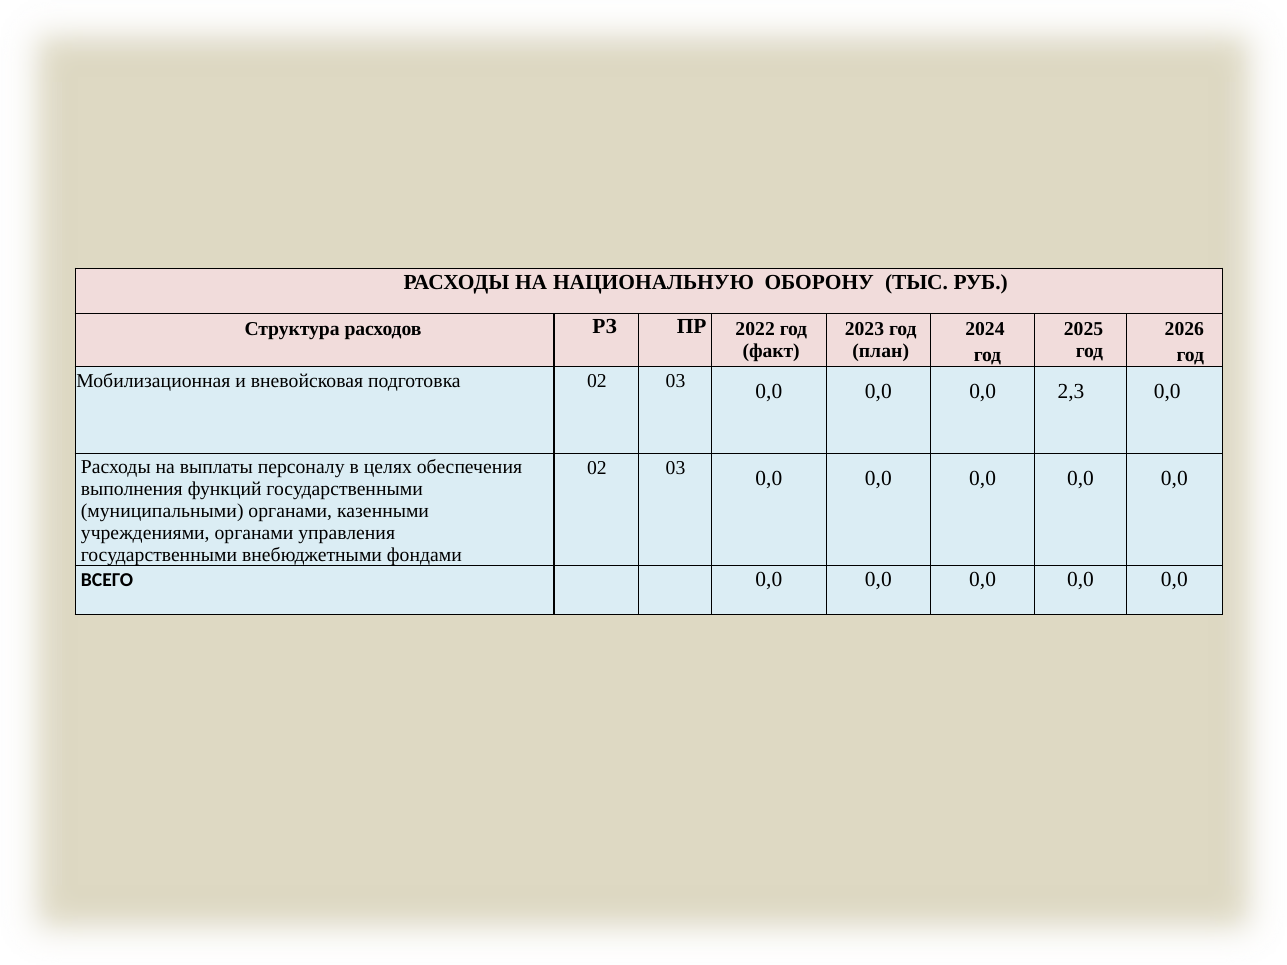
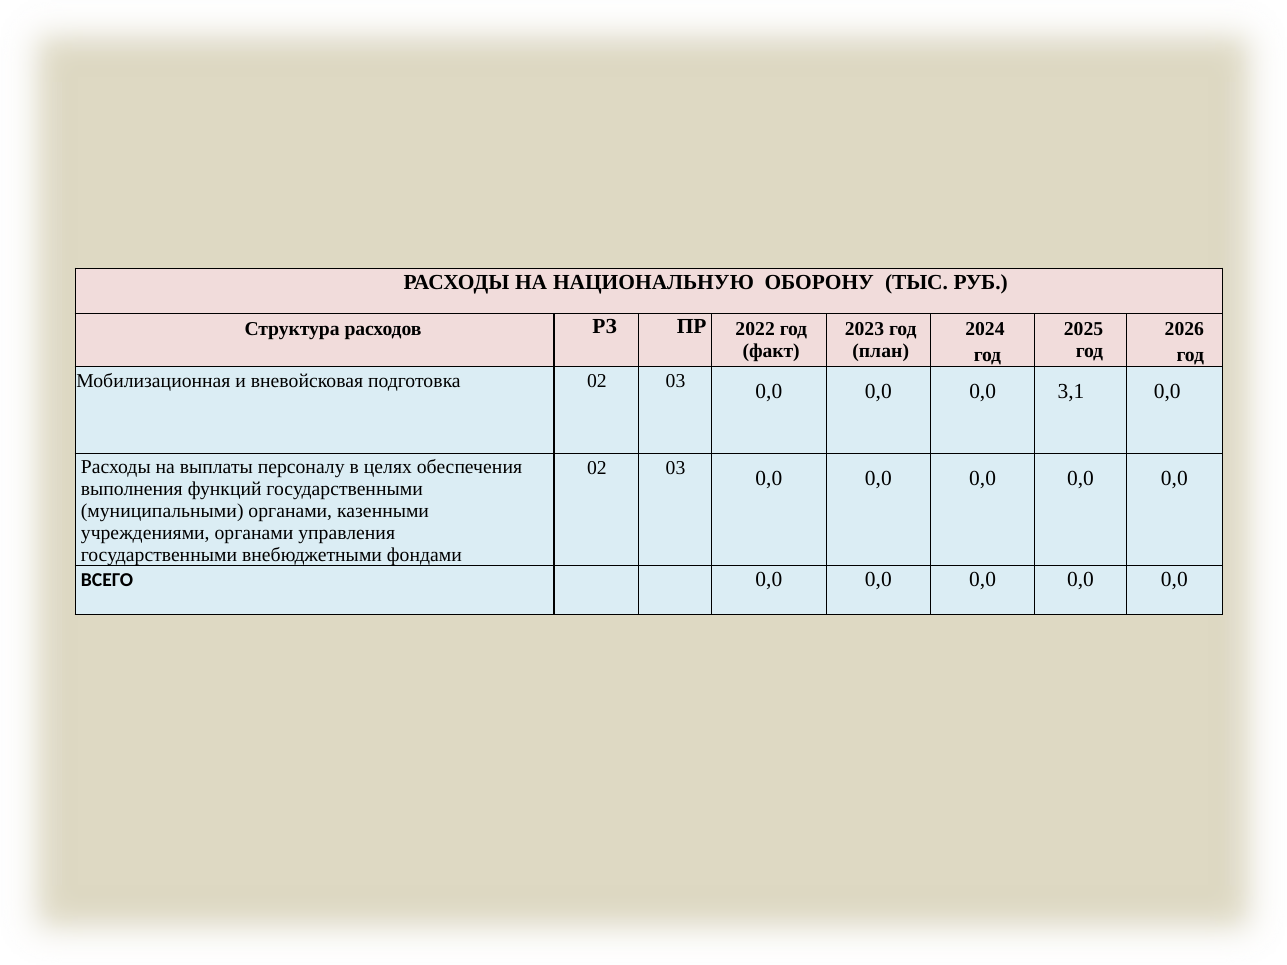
2,3: 2,3 -> 3,1
